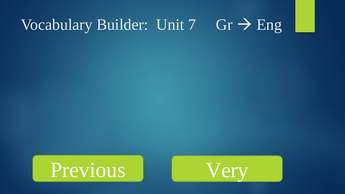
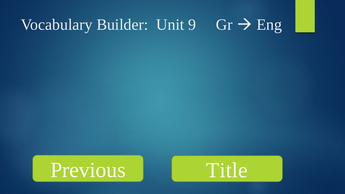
7: 7 -> 9
Very: Very -> Title
